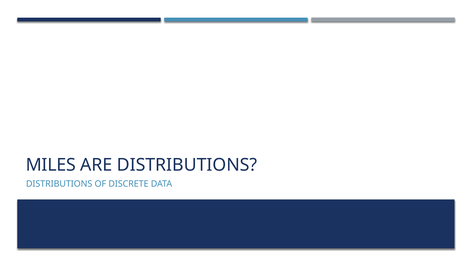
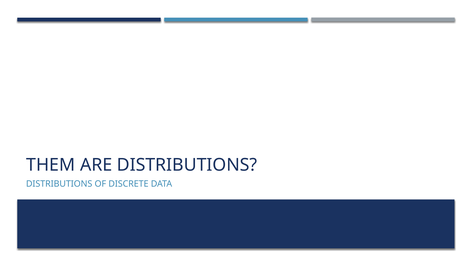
MILES: MILES -> THEM
